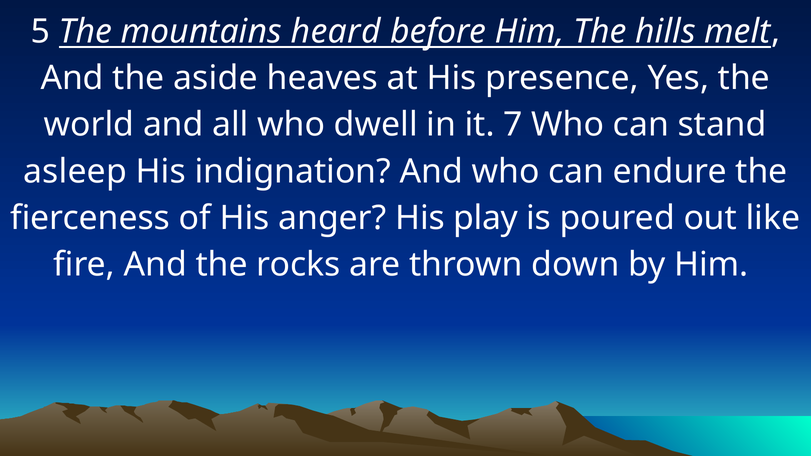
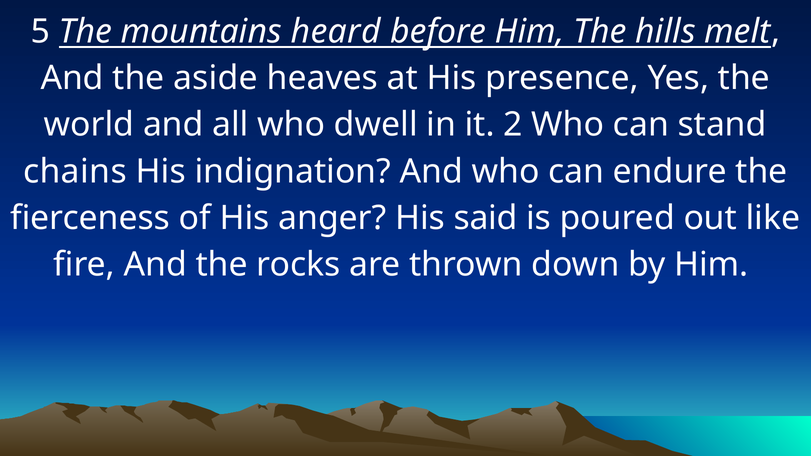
7: 7 -> 2
asleep: asleep -> chains
play: play -> said
